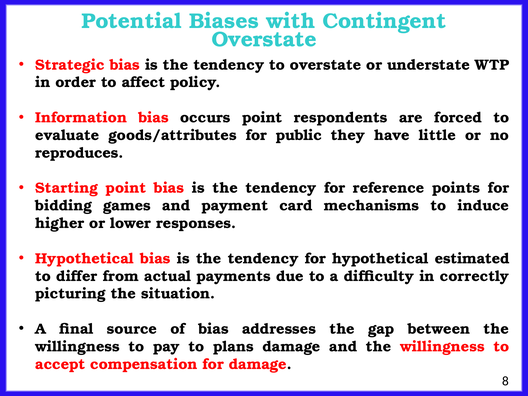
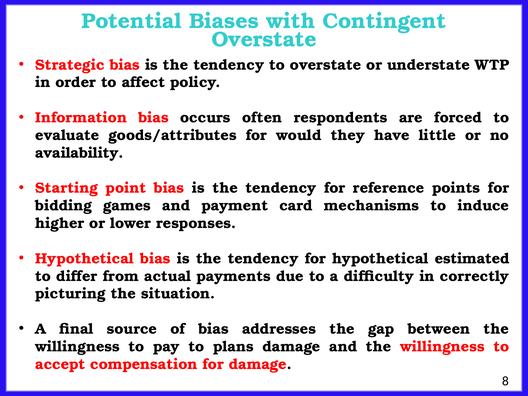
occurs point: point -> often
public: public -> would
reproduces: reproduces -> availability
